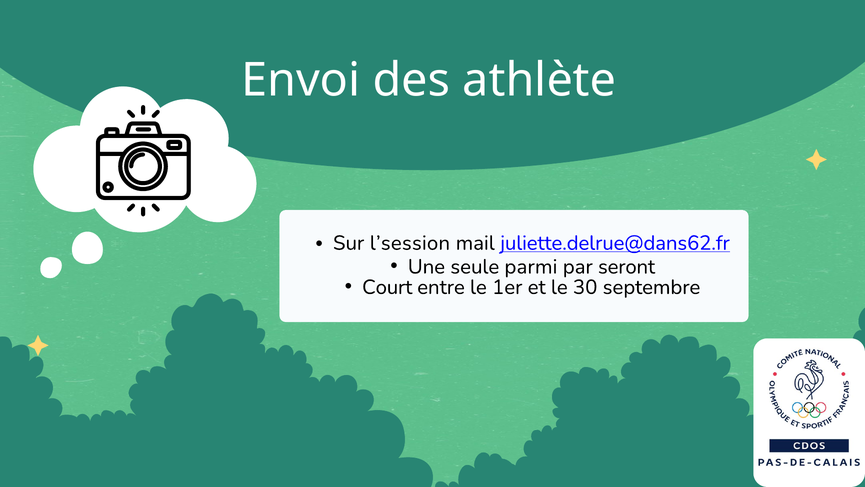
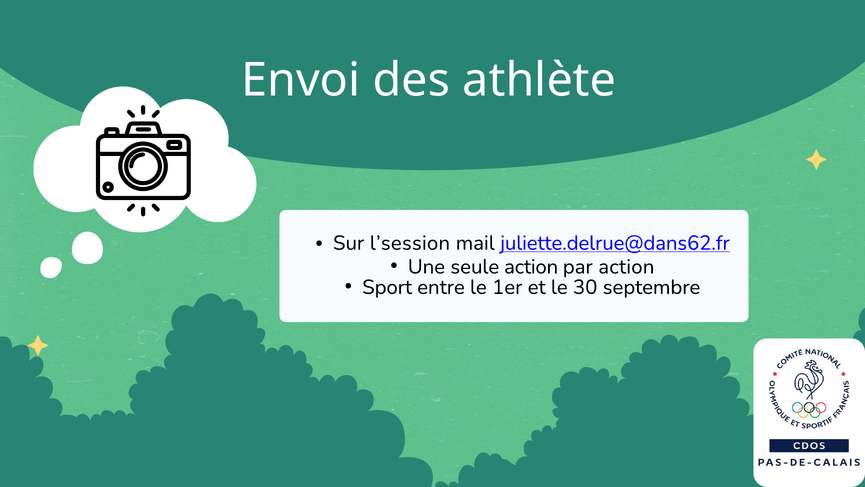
seule parmi: parmi -> action
par seront: seront -> action
Court: Court -> Sport
